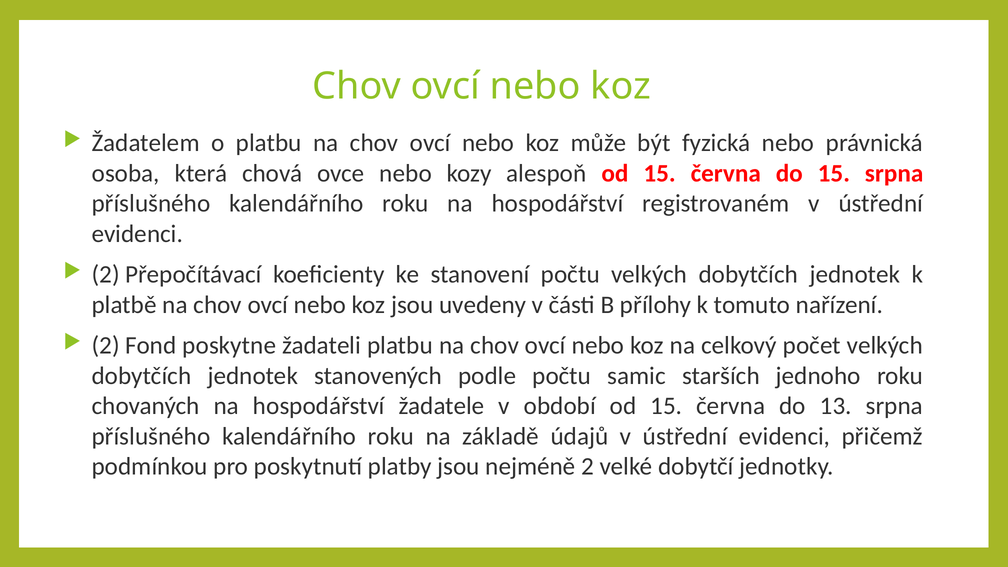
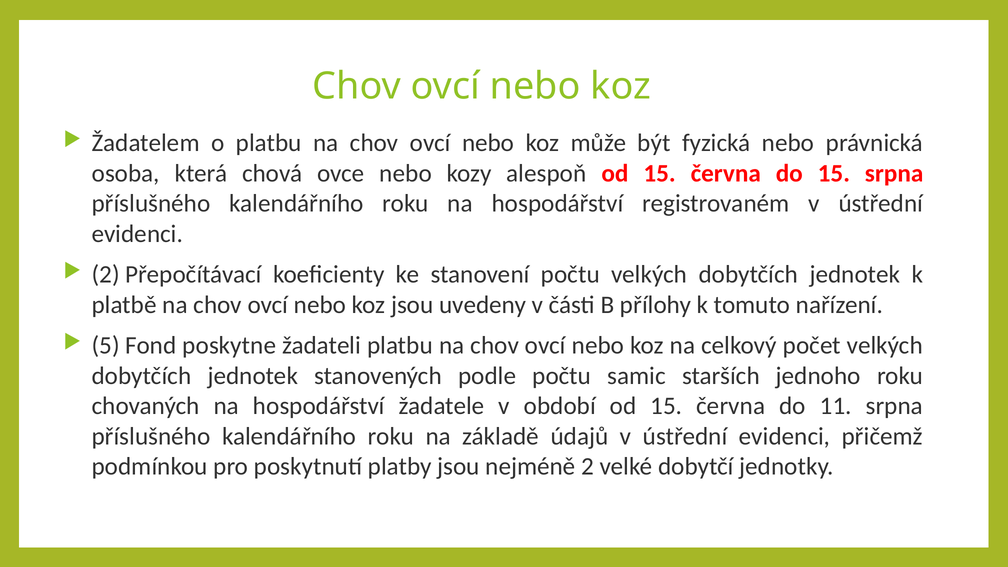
2 at (106, 346): 2 -> 5
13: 13 -> 11
